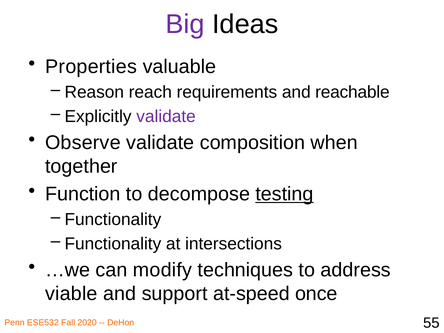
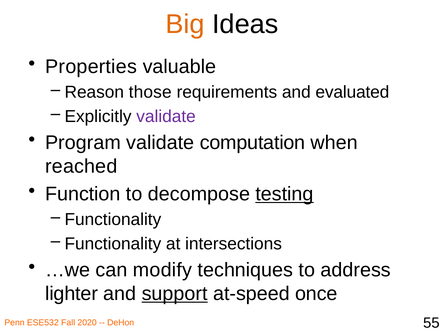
Big colour: purple -> orange
reach: reach -> those
reachable: reachable -> evaluated
Observe: Observe -> Program
composition: composition -> computation
together: together -> reached
viable: viable -> lighter
support underline: none -> present
